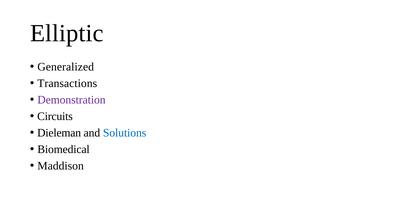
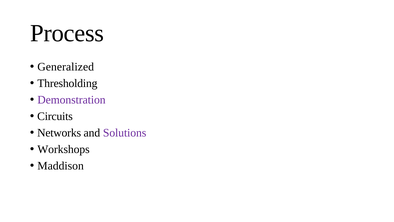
Elliptic: Elliptic -> Process
Transactions: Transactions -> Thresholding
Dieleman: Dieleman -> Networks
Solutions colour: blue -> purple
Biomedical: Biomedical -> Workshops
